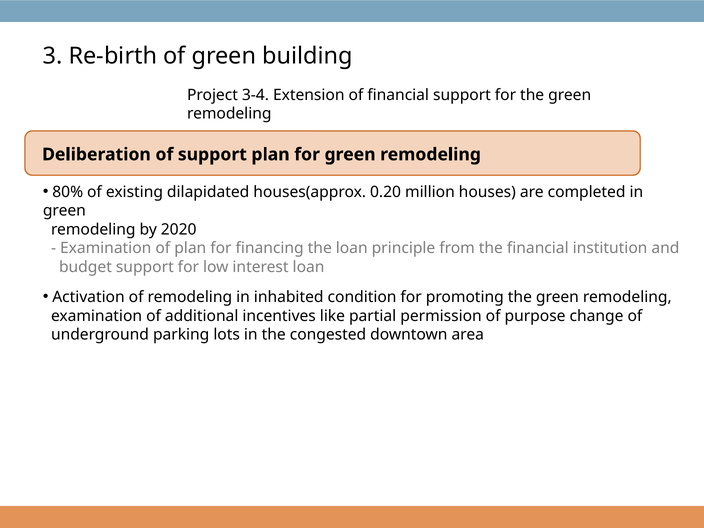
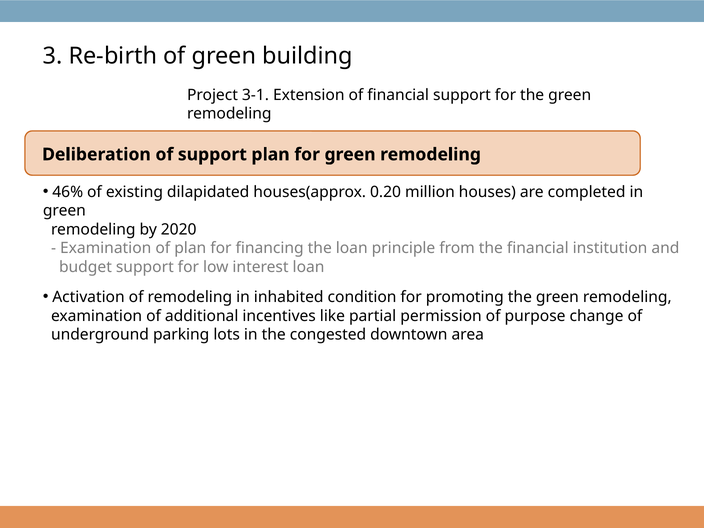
3-4: 3-4 -> 3-1
80%: 80% -> 46%
